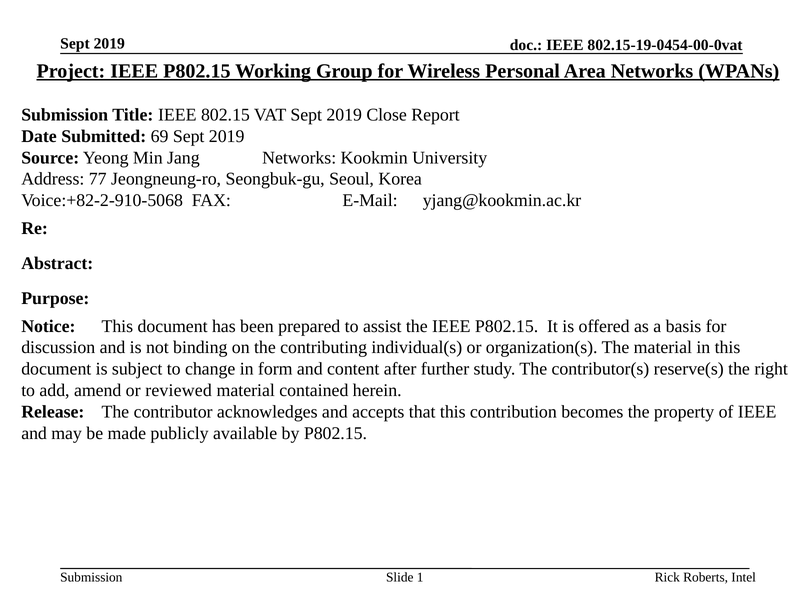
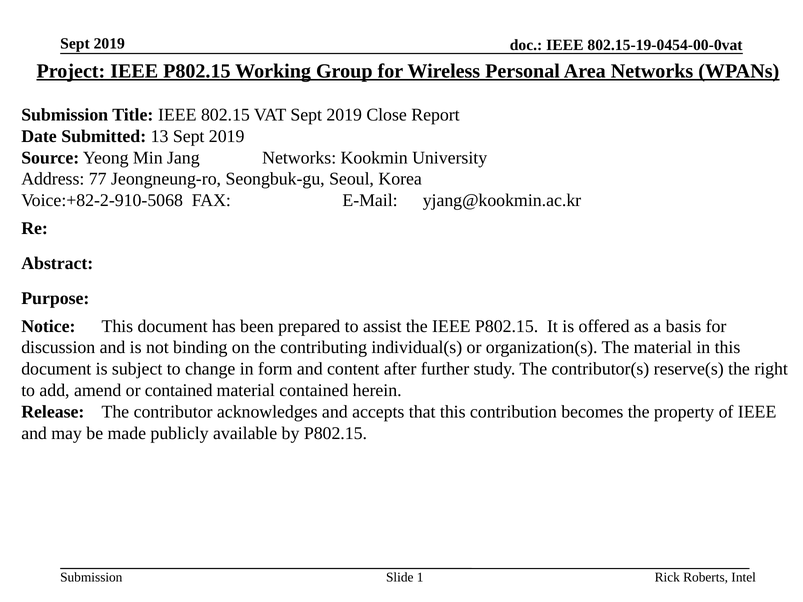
69: 69 -> 13
or reviewed: reviewed -> contained
